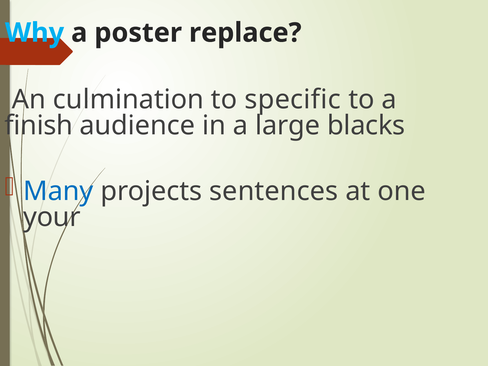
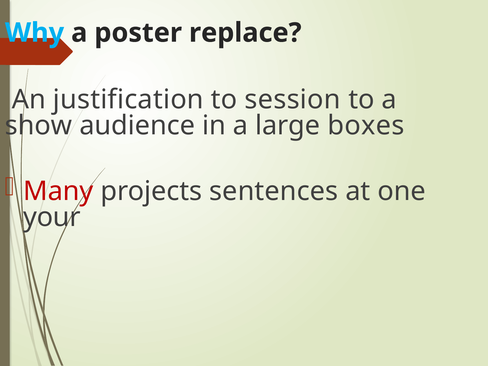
culmination: culmination -> justification
specific: specific -> session
finish: finish -> show
blacks: blacks -> boxes
Many colour: blue -> red
